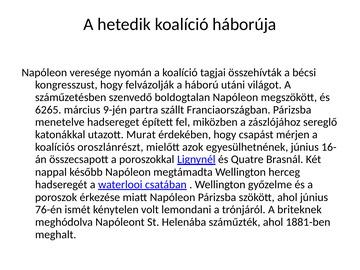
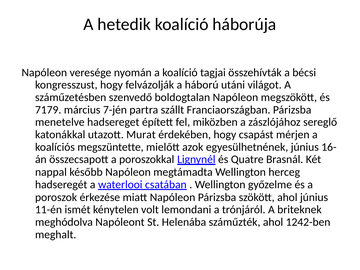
6265: 6265 -> 7179
9-jén: 9-jén -> 7-jén
oroszlánrészt: oroszlánrészt -> megszüntette
76-én: 76-én -> 11-én
1881-ben: 1881-ben -> 1242-ben
